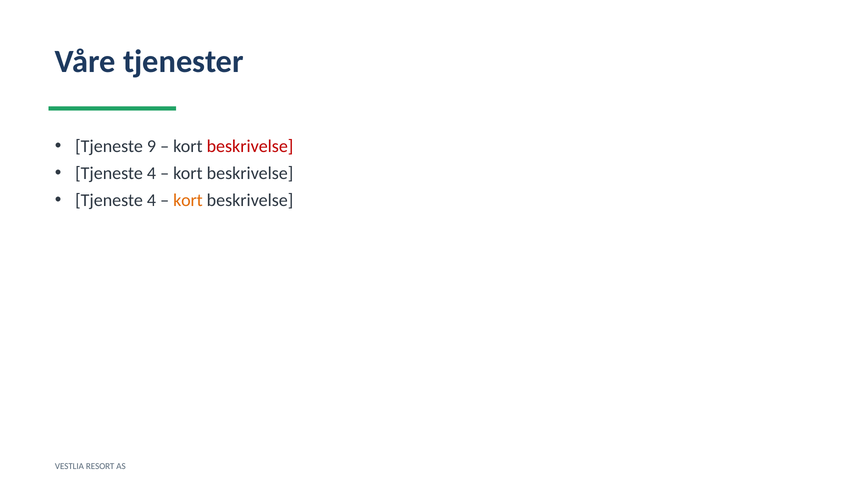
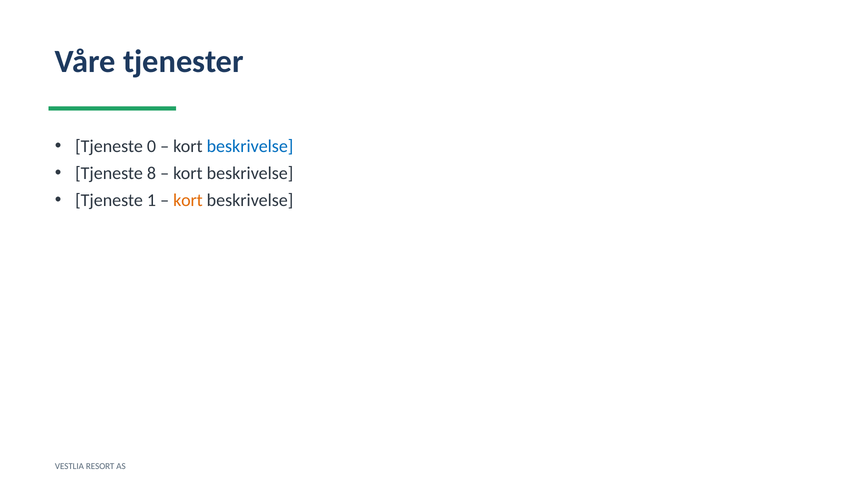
9: 9 -> 0
beskrivelse at (250, 146) colour: red -> blue
4 at (151, 173): 4 -> 8
4 at (151, 200): 4 -> 1
